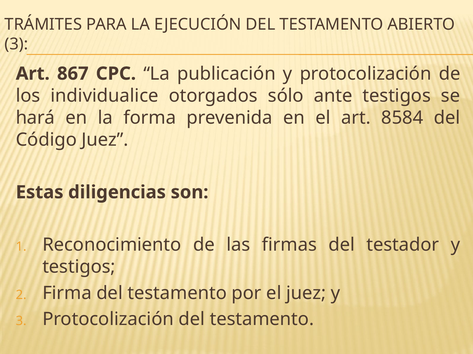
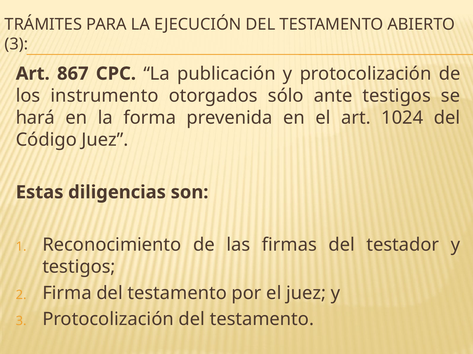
individualice: individualice -> instrumento
8584: 8584 -> 1024
